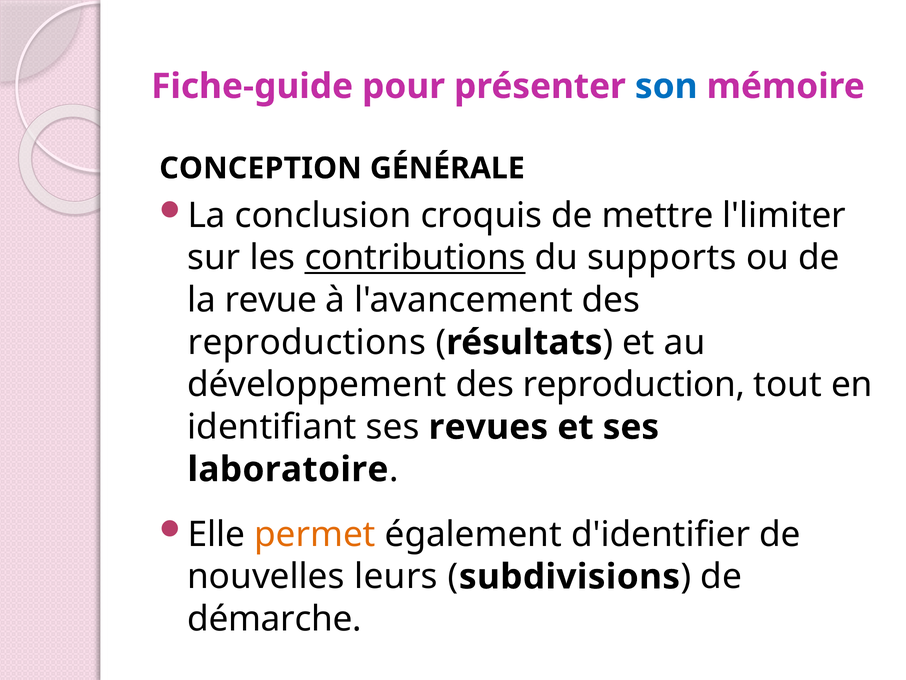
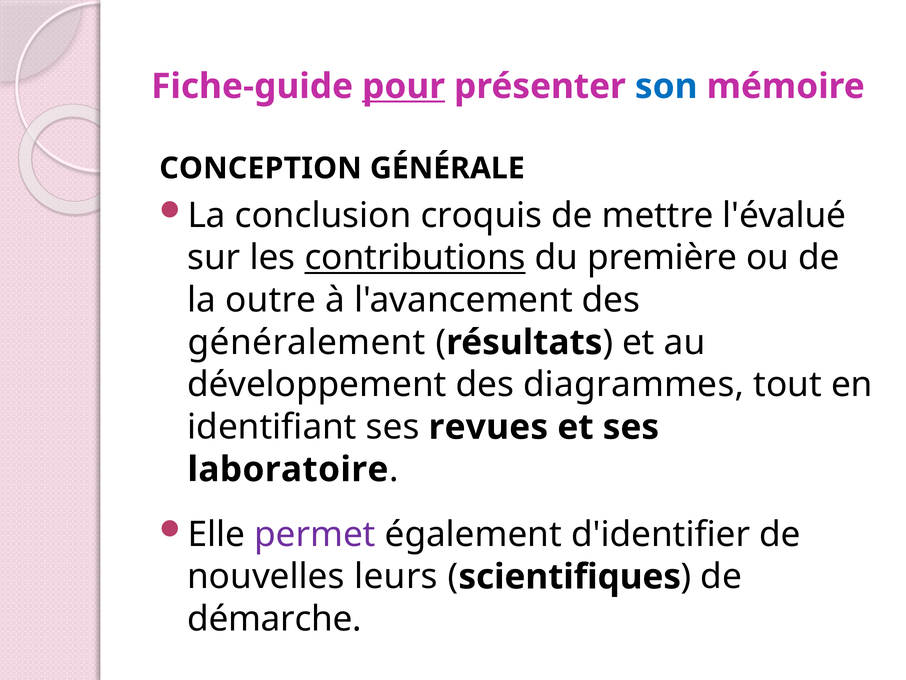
pour underline: none -> present
l'limiter: l'limiter -> l'évalué
supports: supports -> première
revue: revue -> outre
reproductions: reproductions -> généralement
reproduction: reproduction -> diagrammes
permet colour: orange -> purple
subdivisions: subdivisions -> scientifiques
